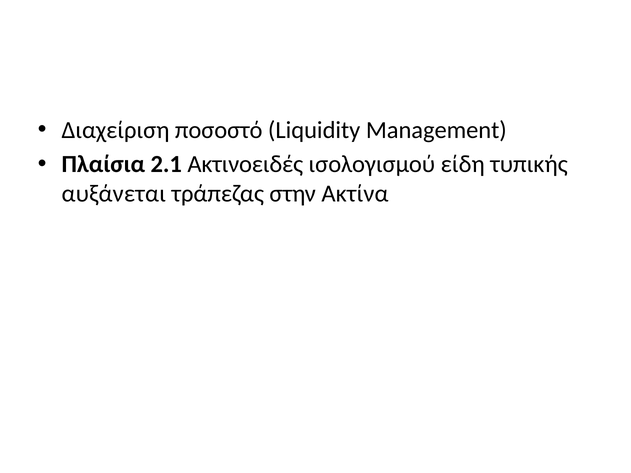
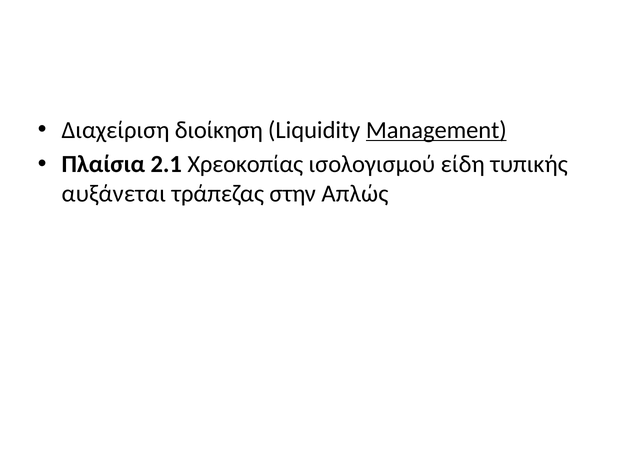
ποσοστό: ποσοστό -> διοίκηση
Management underline: none -> present
Ακτινοειδές: Ακτινοειδές -> Χρεοκοπίας
Ακτίνα: Ακτίνα -> Απλώς
